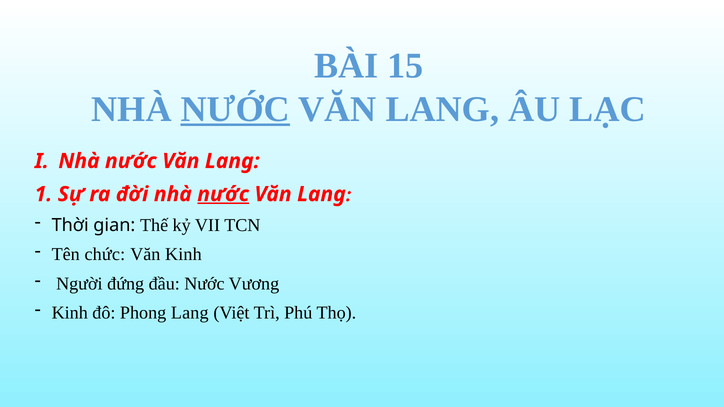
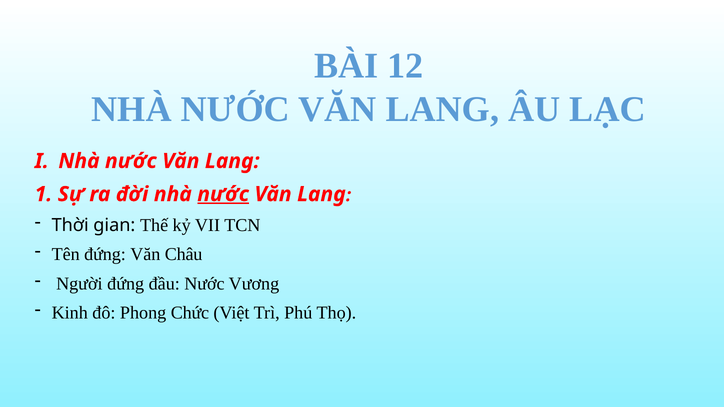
15: 15 -> 12
NƯỚC at (235, 109) underline: present -> none
Tên chức: chức -> đứng
Văn Kinh: Kinh -> Châu
Phong Lang: Lang -> Chức
